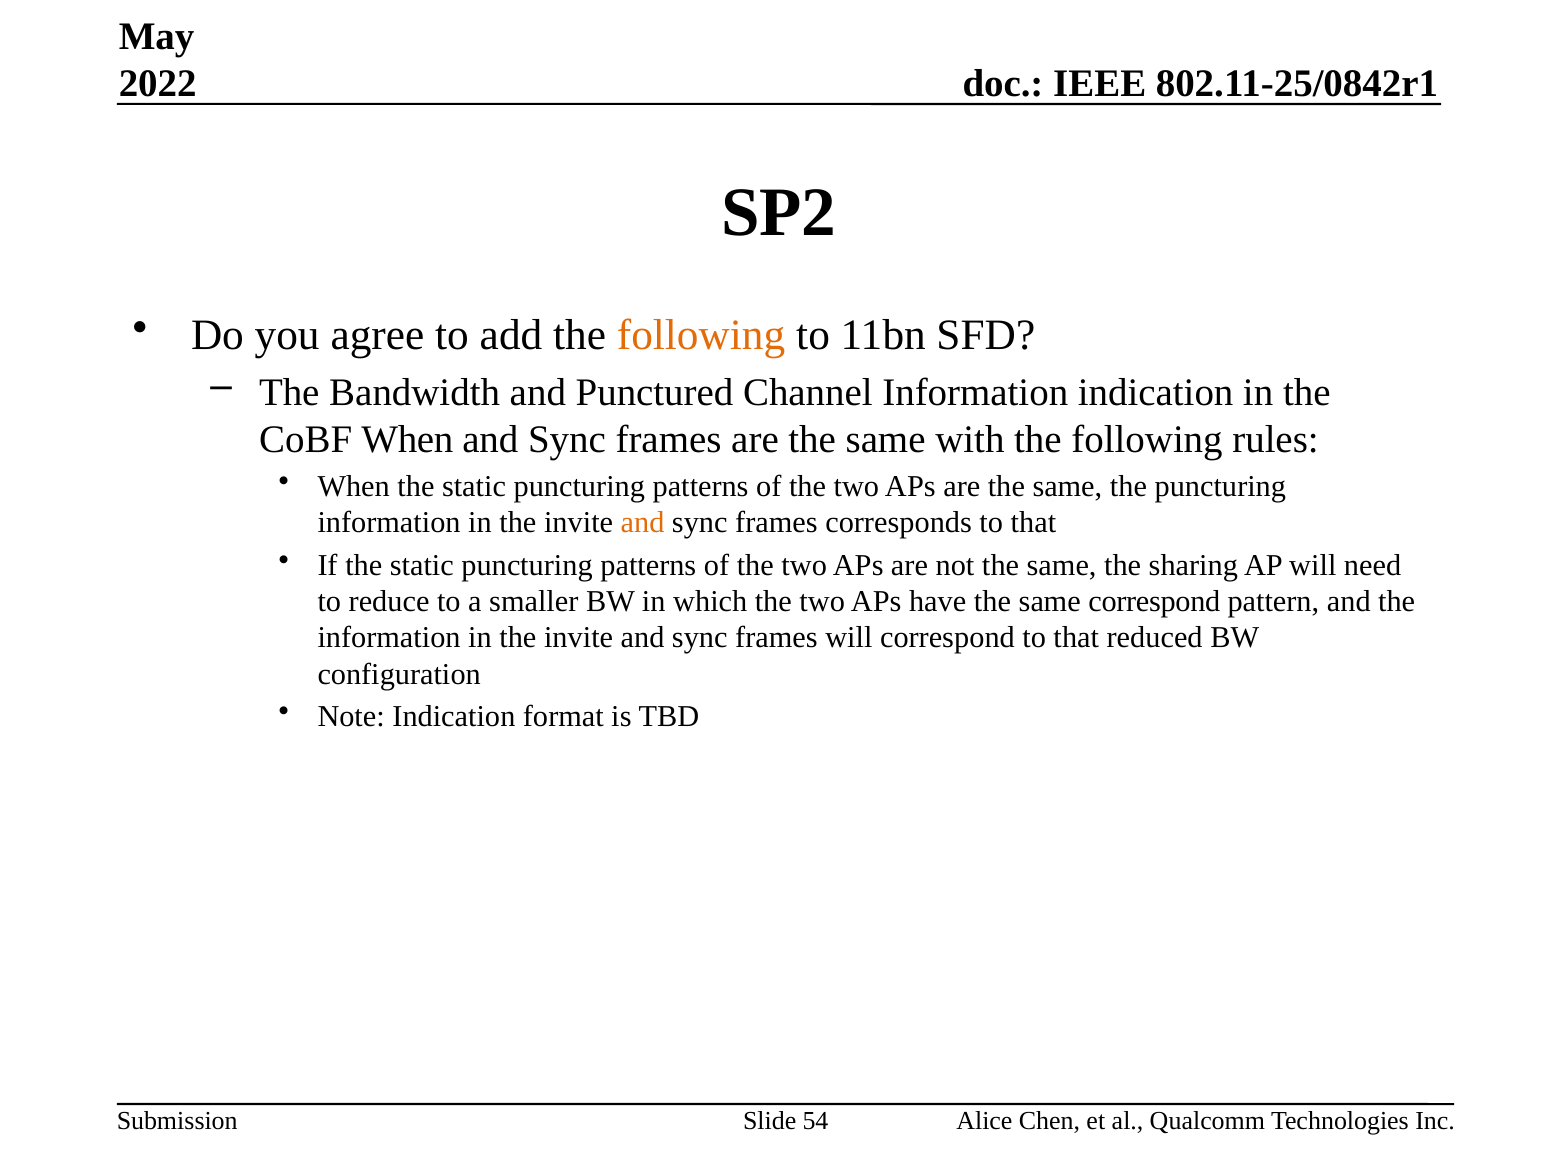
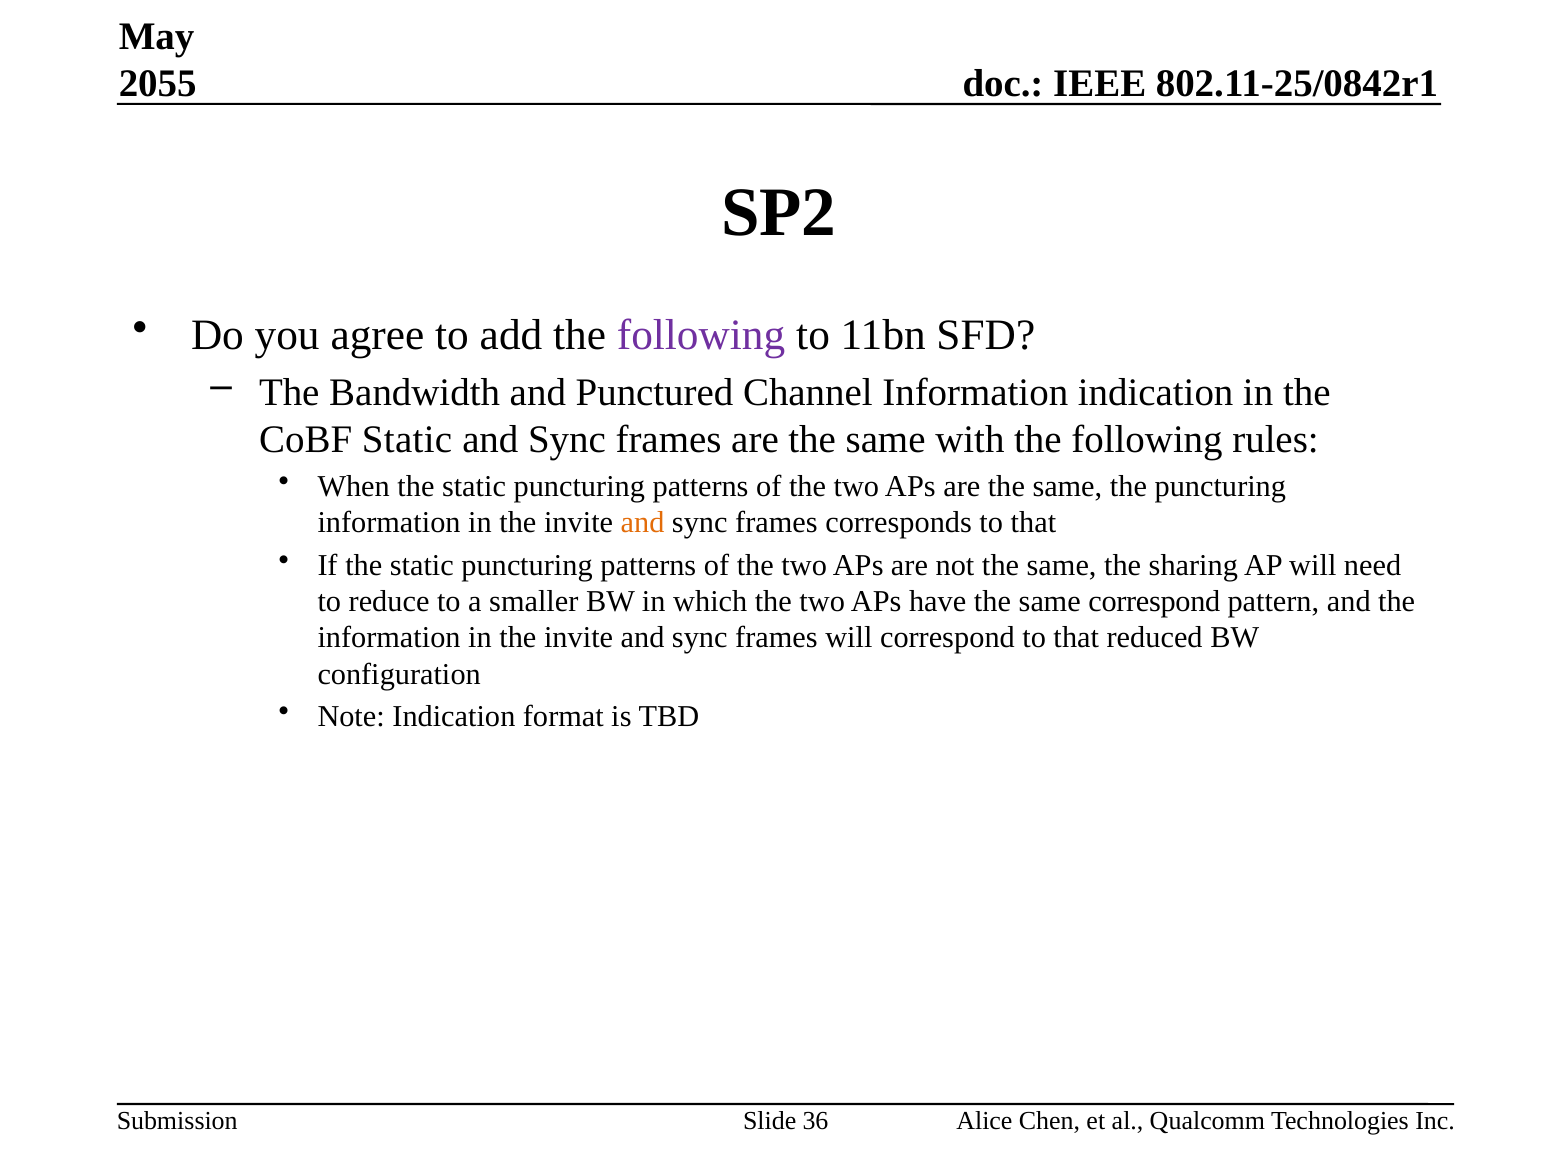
2022: 2022 -> 2055
following at (701, 335) colour: orange -> purple
CoBF When: When -> Static
54: 54 -> 36
